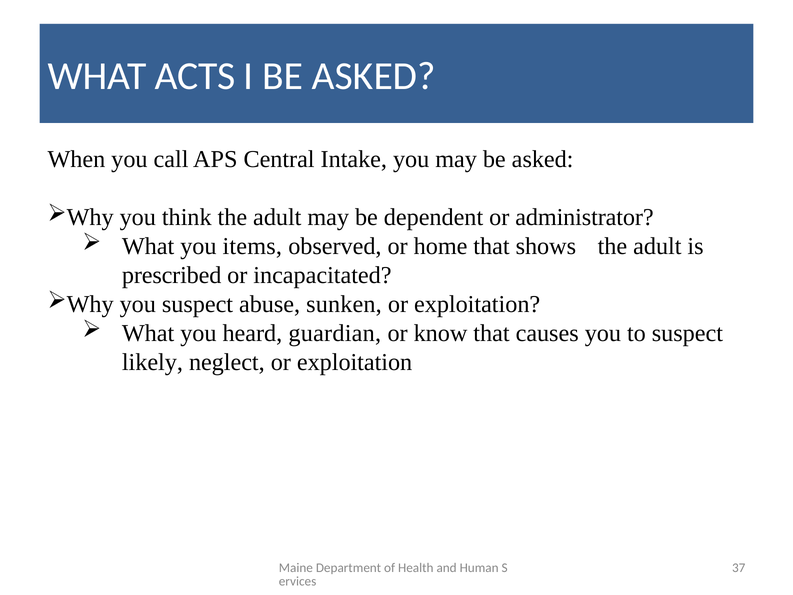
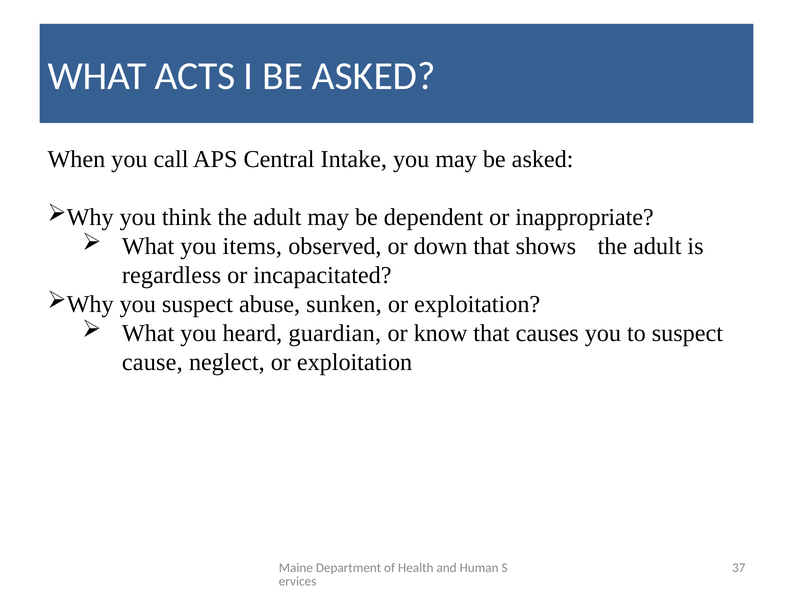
administrator: administrator -> inappropriate
home: home -> down
prescribed: prescribed -> regardless
likely: likely -> cause
